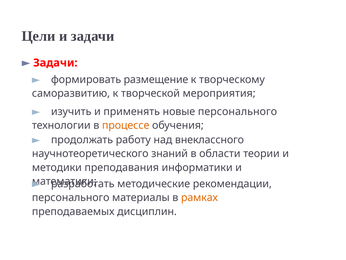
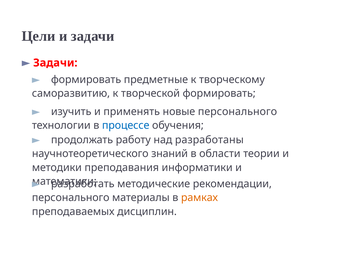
размещение: размещение -> предметные
творческой мероприятия: мероприятия -> формировать
процессе colour: orange -> blue
внеклассного: внеклассного -> разработаны
